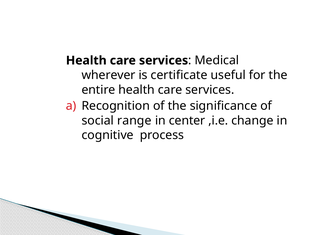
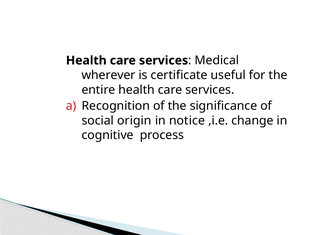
range: range -> origin
center: center -> notice
